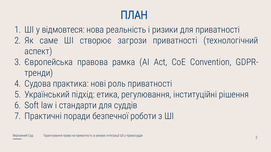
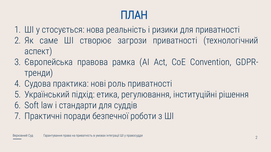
відмовтеся: відмовтеся -> стосується
